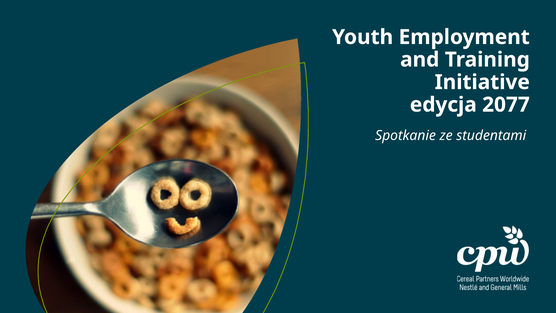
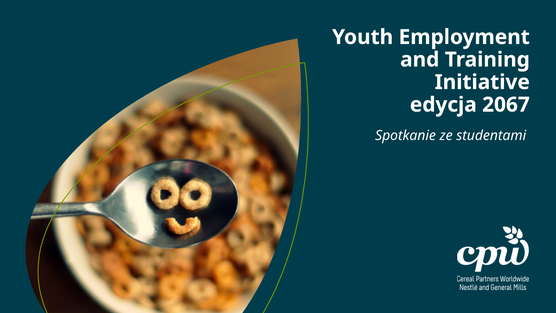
2077: 2077 -> 2067
